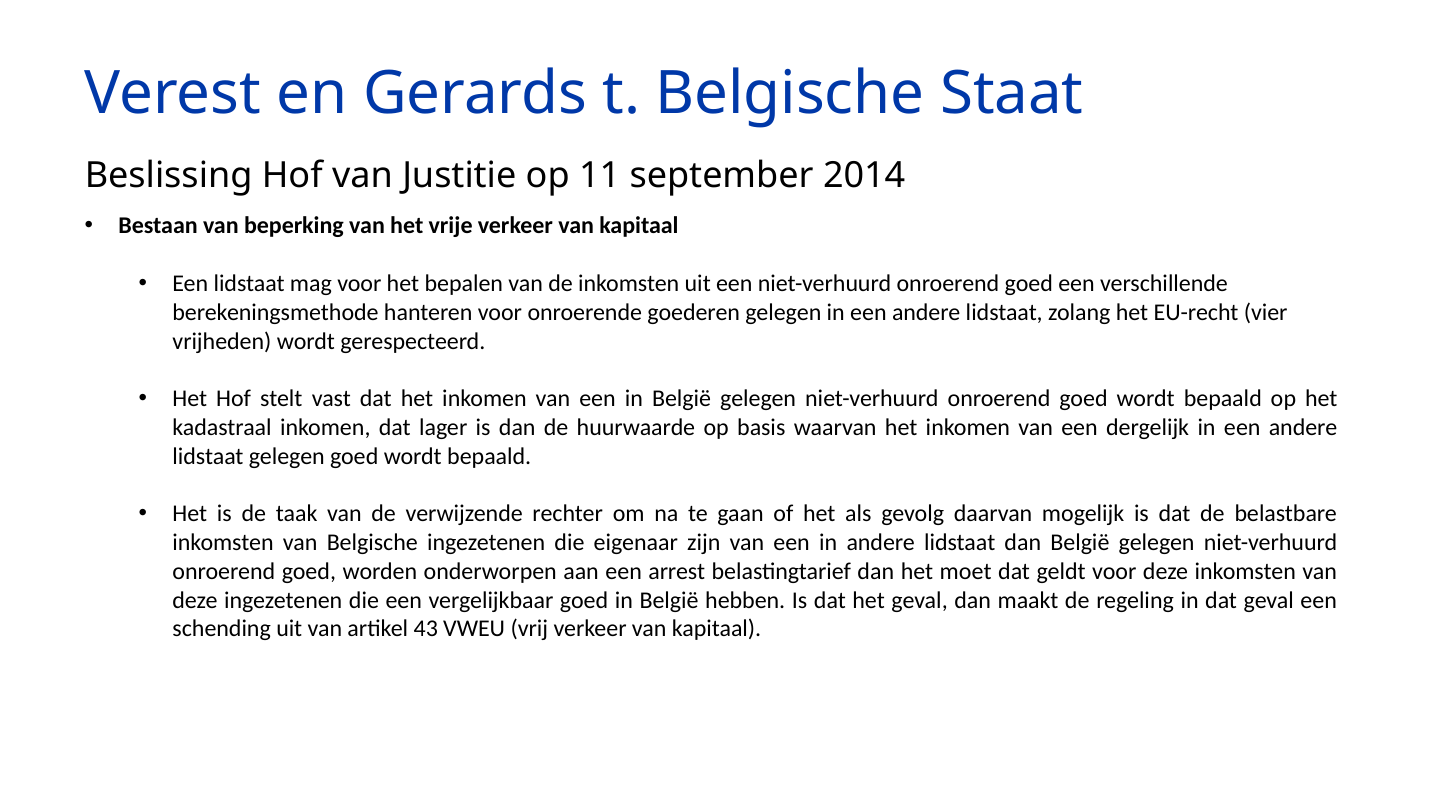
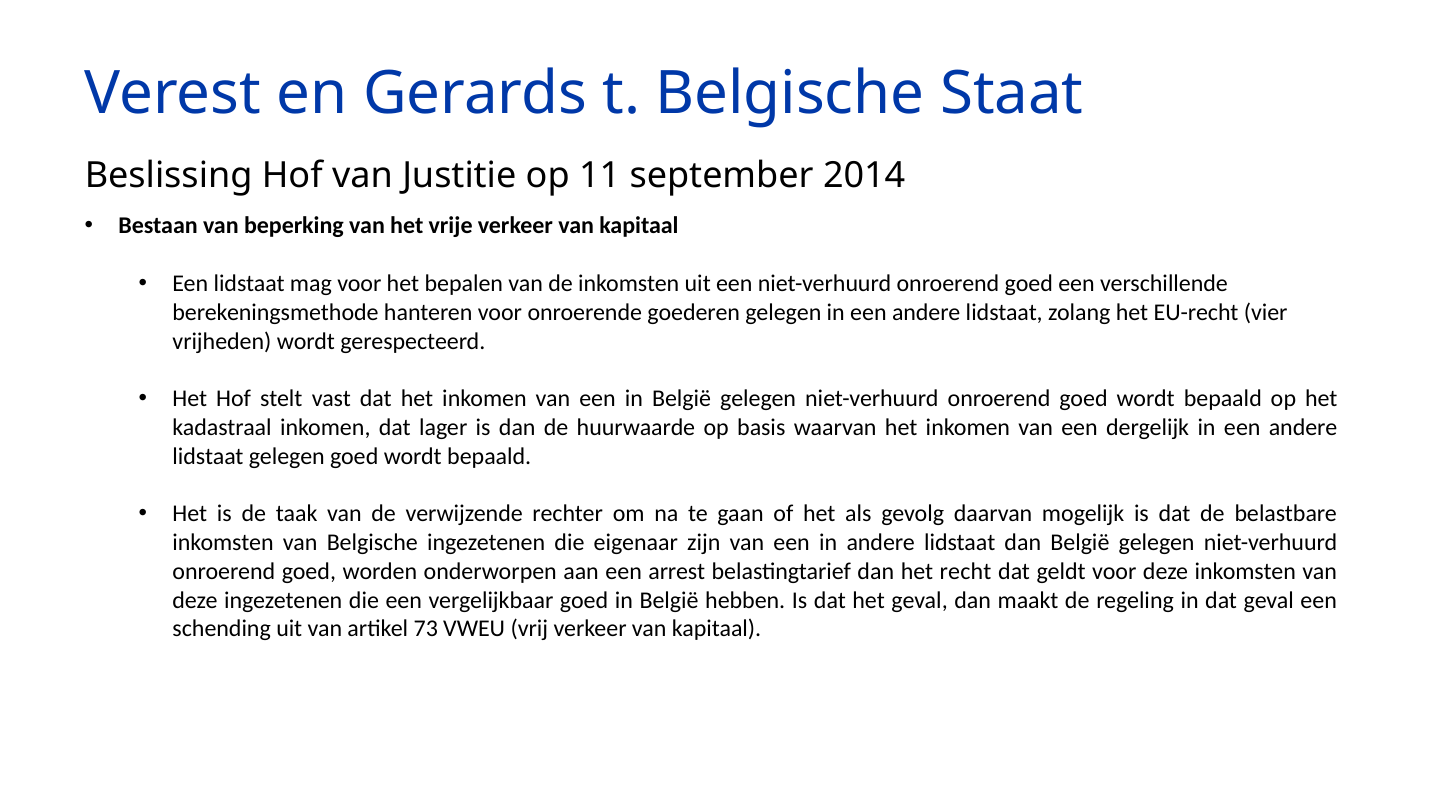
moet: moet -> recht
43: 43 -> 73
